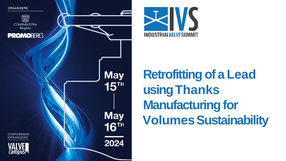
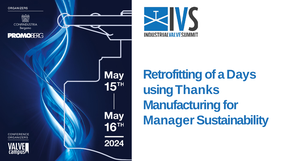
Lead: Lead -> Days
Volumes: Volumes -> Manager
